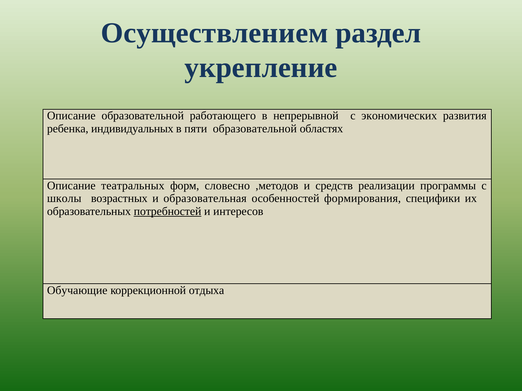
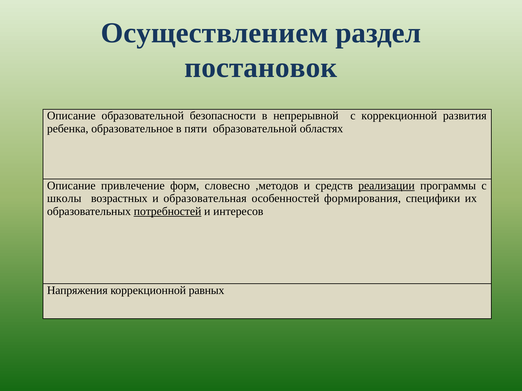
укрепление: укрепление -> постановок
работающего: работающего -> безопасности
с экономических: экономических -> коррекционной
индивидуальных: индивидуальных -> образовательное
театральных: театральных -> привлечение
реализации underline: none -> present
Обучающие: Обучающие -> Напряжения
отдыха: отдыха -> равных
